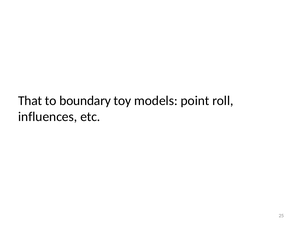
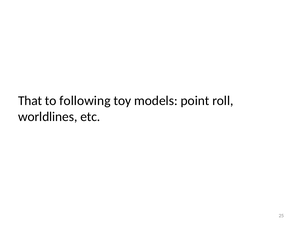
boundary: boundary -> following
influences: influences -> worldlines
